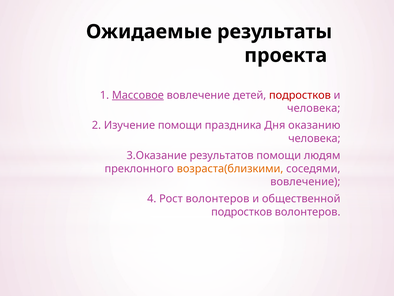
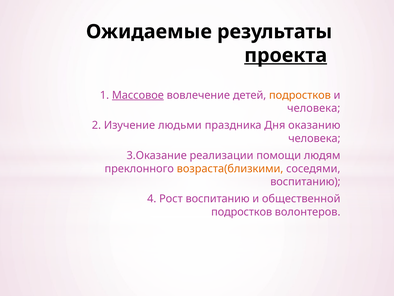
проекта underline: none -> present
подростков at (300, 95) colour: red -> orange
Изучение помощи: помощи -> людьми
результатов: результатов -> реализации
вовлечение at (305, 182): вовлечение -> воспитанию
Рост волонтеров: волонтеров -> воспитанию
